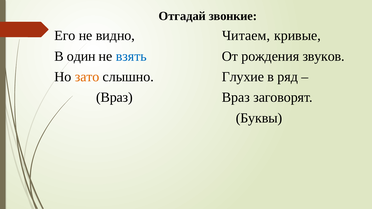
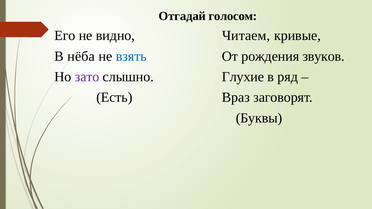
звонкие: звонкие -> голосом
один: один -> нёба
зато colour: orange -> purple
Враз at (114, 97): Враз -> Есть
